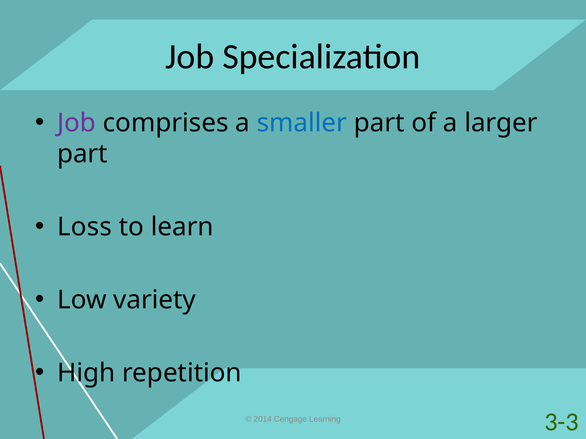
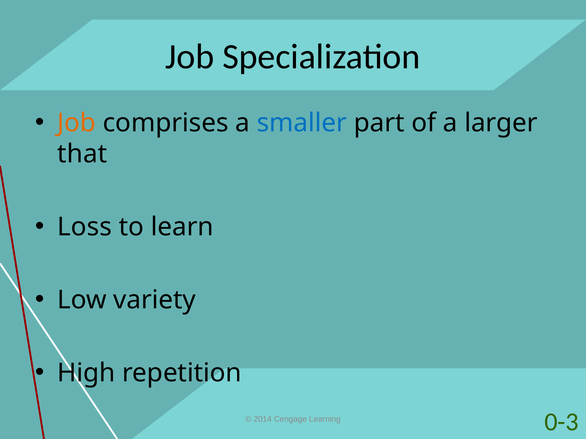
Job at (77, 123) colour: purple -> orange
part at (82, 154): part -> that
3-3: 3-3 -> 0-3
